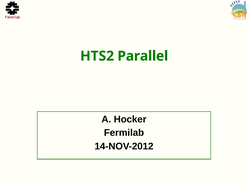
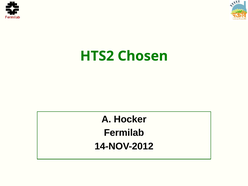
Parallel: Parallel -> Chosen
